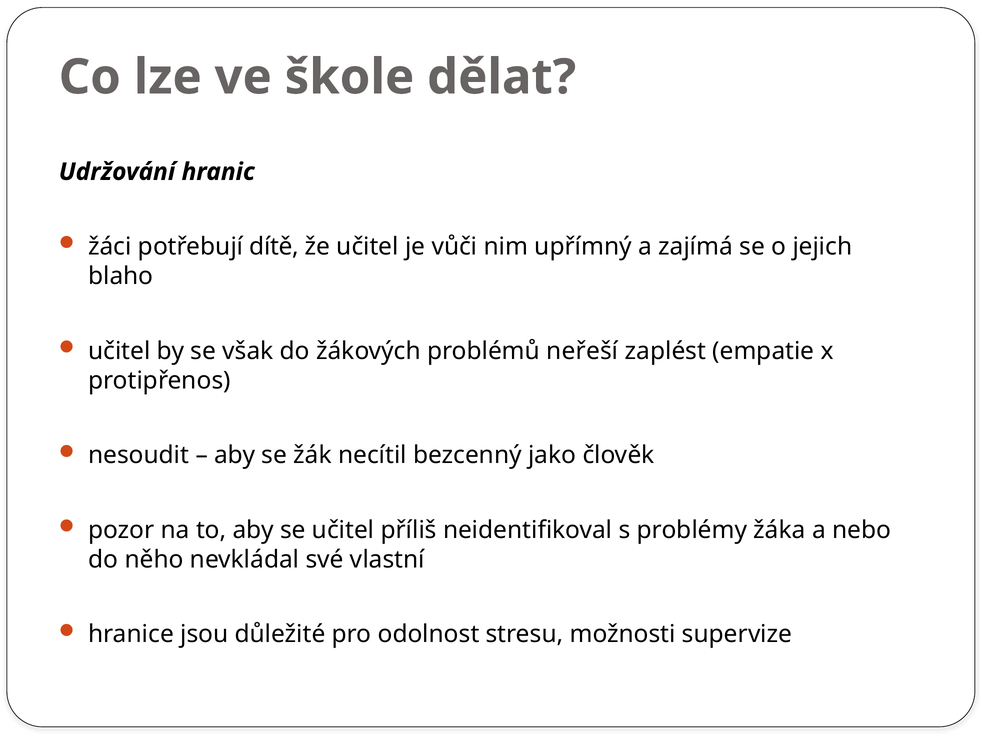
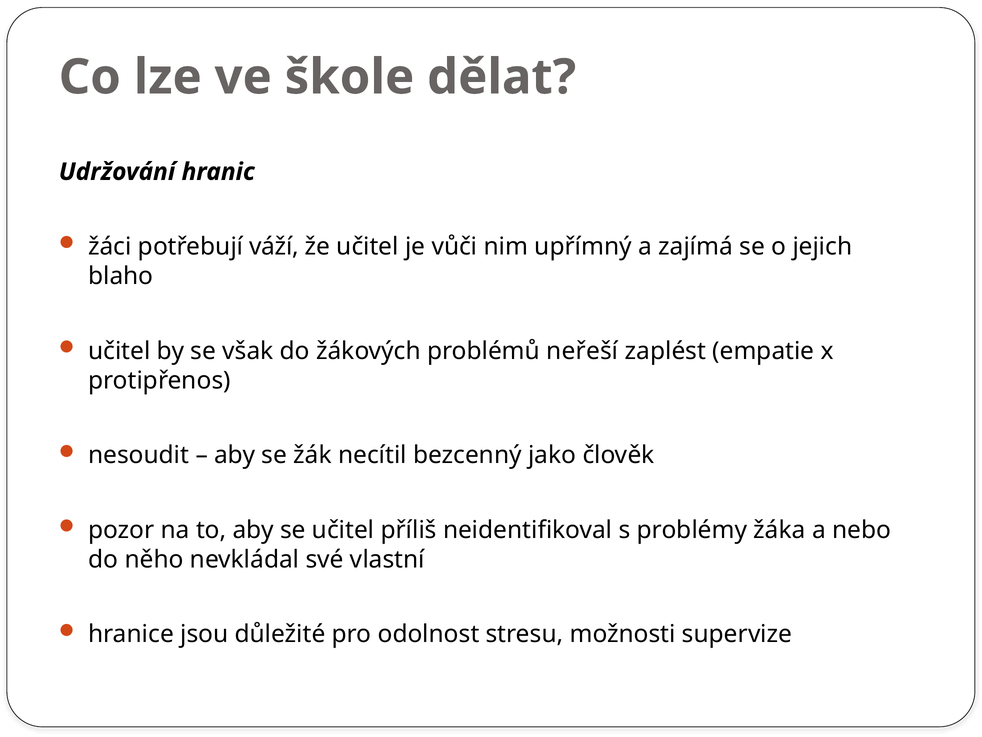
dítě: dítě -> váží
